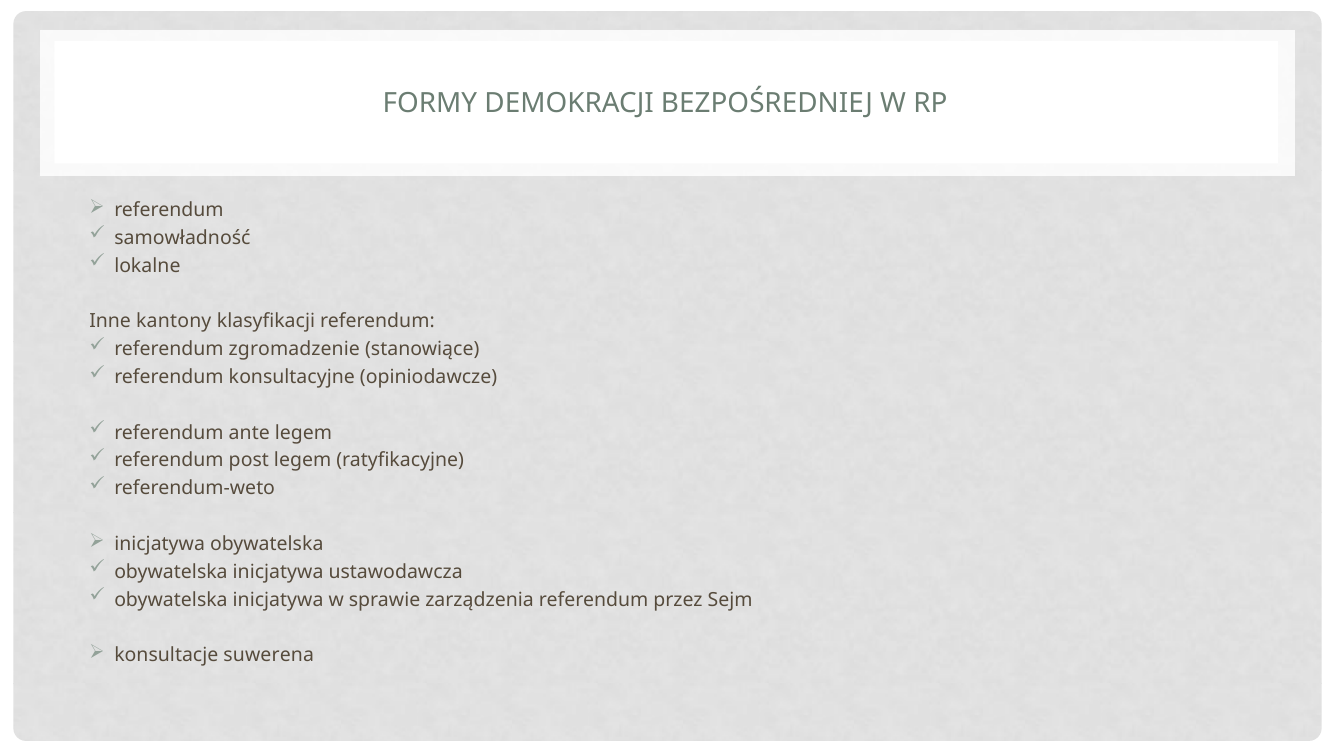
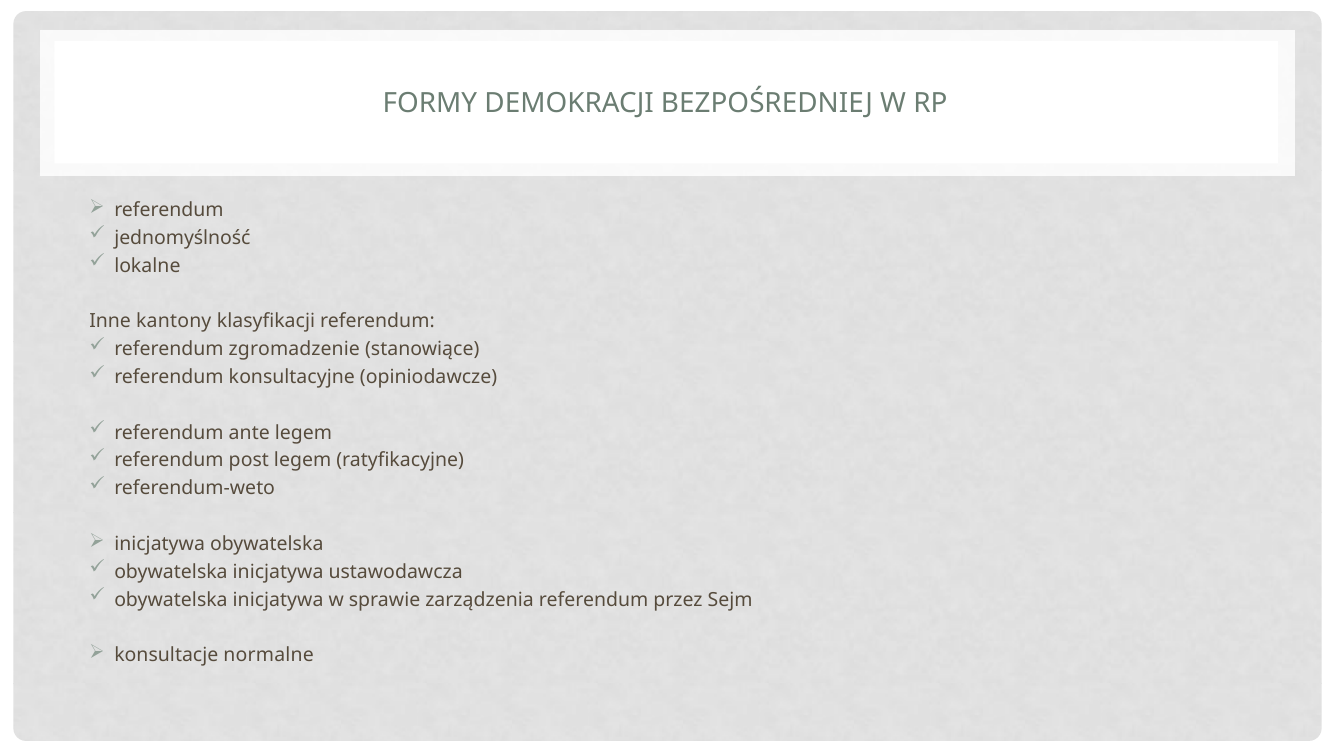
samowładność: samowładność -> jednomyślność
suwerena: suwerena -> normalne
